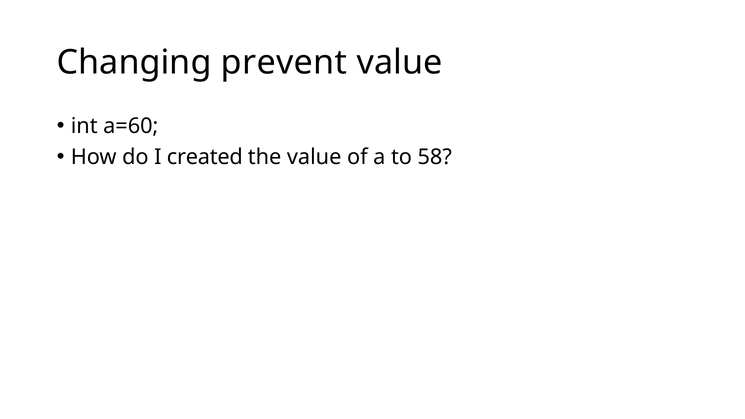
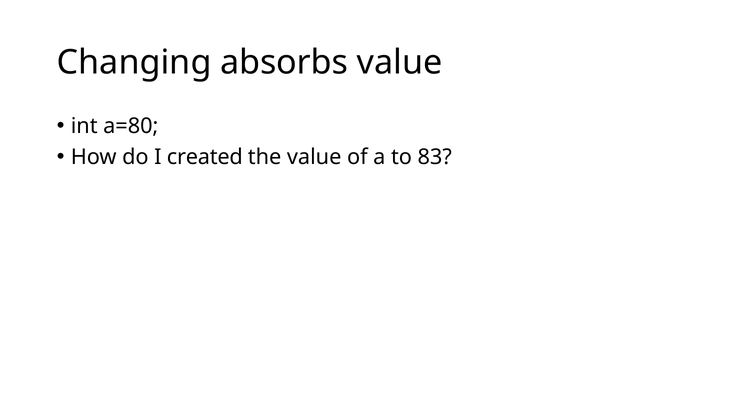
prevent: prevent -> absorbs
a=60: a=60 -> a=80
58: 58 -> 83
